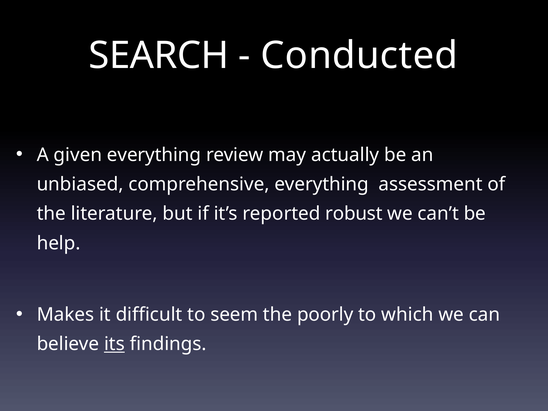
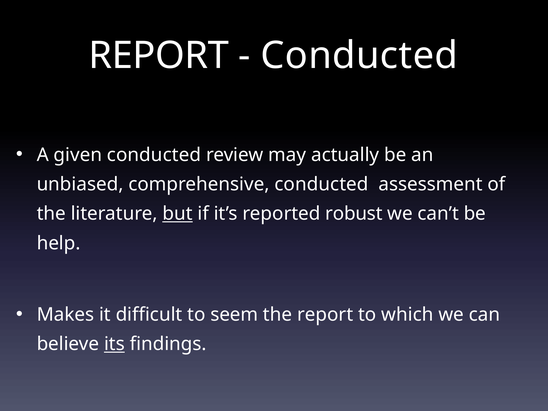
SEARCH at (159, 56): SEARCH -> REPORT
given everything: everything -> conducted
comprehensive everything: everything -> conducted
but underline: none -> present
the poorly: poorly -> report
